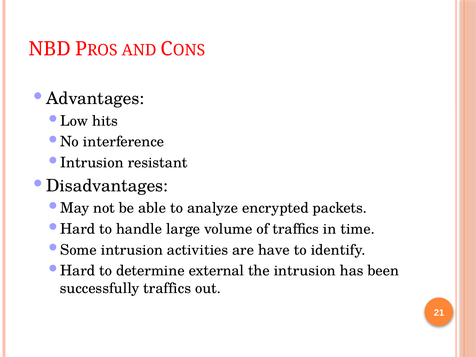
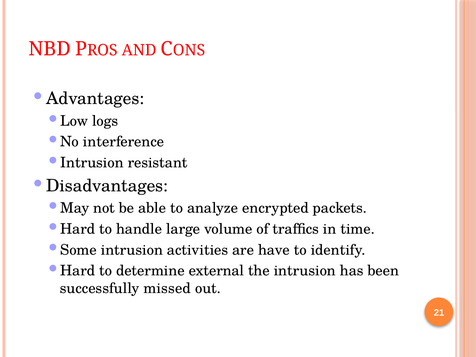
hits: hits -> logs
successfully traffics: traffics -> missed
